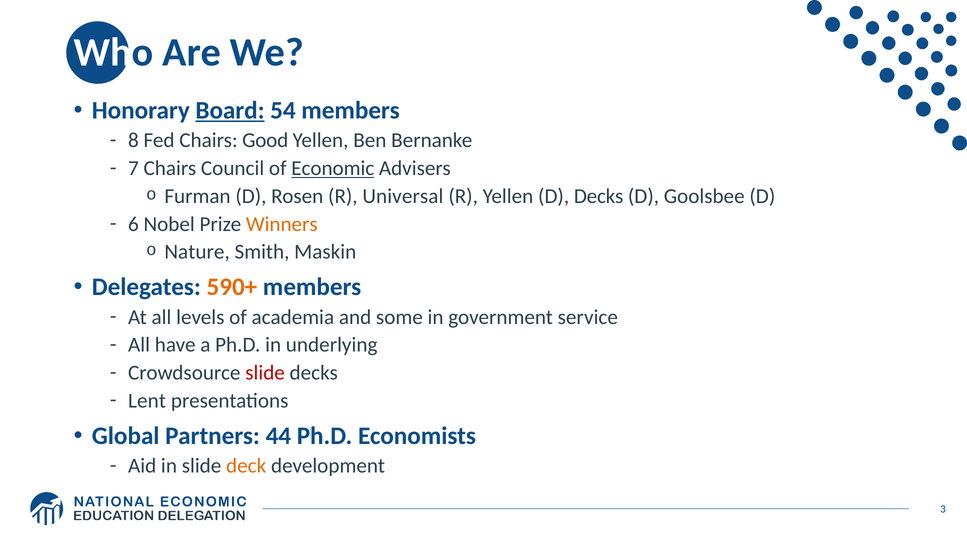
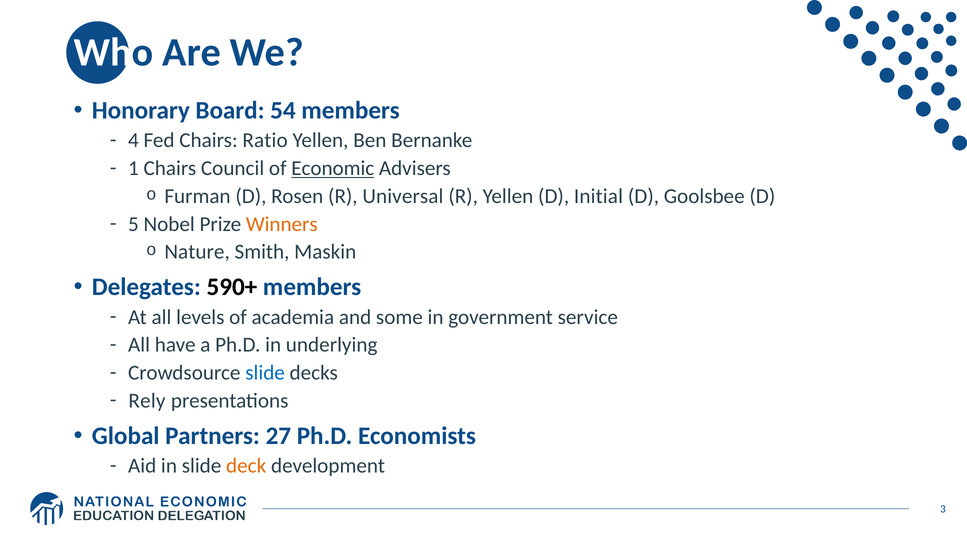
Board underline: present -> none
8: 8 -> 4
Good: Good -> Ratio
7: 7 -> 1
D Decks: Decks -> Initial
6: 6 -> 5
590+ colour: orange -> black
slide at (265, 373) colour: red -> blue
Lent: Lent -> Rely
44: 44 -> 27
